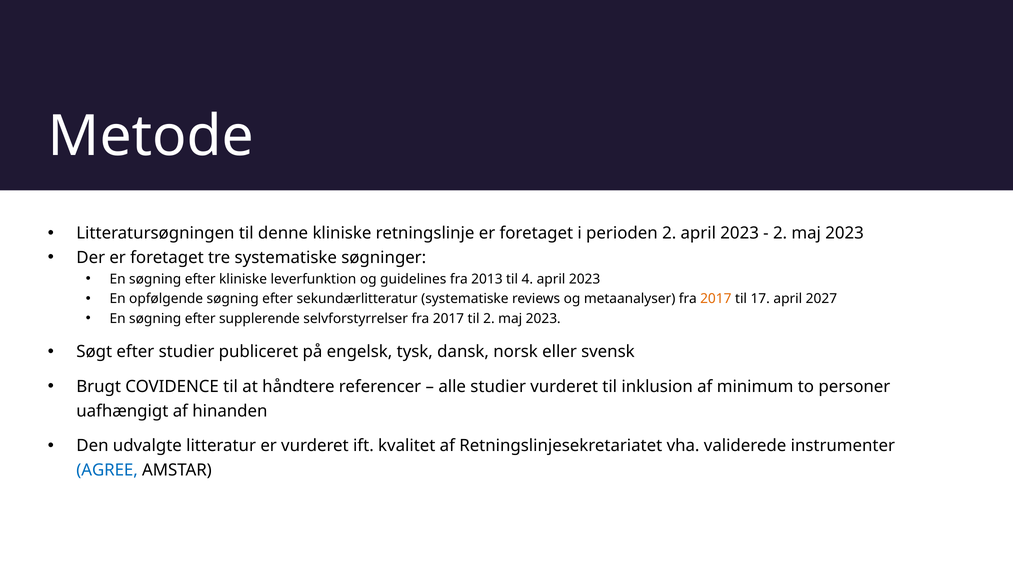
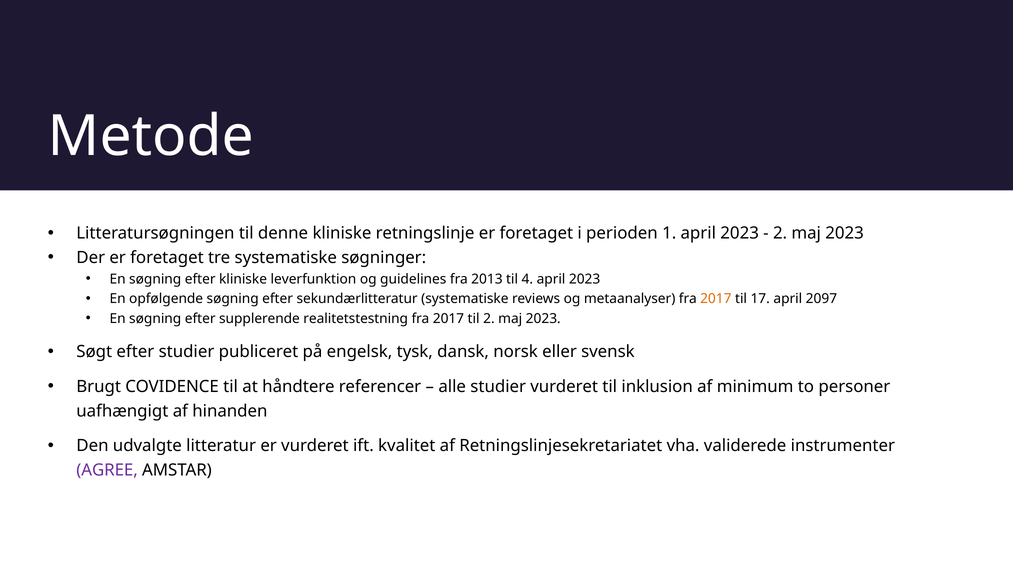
perioden 2: 2 -> 1
2027: 2027 -> 2097
selvforstyrrelser: selvforstyrrelser -> realitetstestning
AGREE colour: blue -> purple
